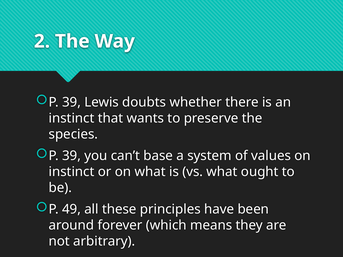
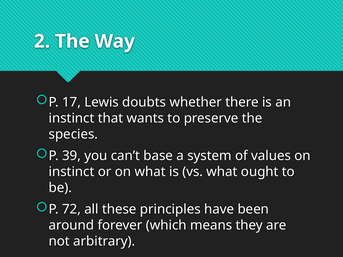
39 at (71, 102): 39 -> 17
49: 49 -> 72
